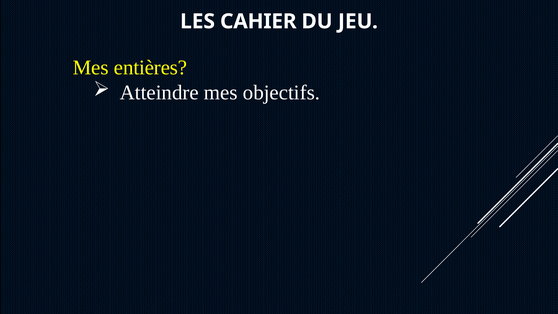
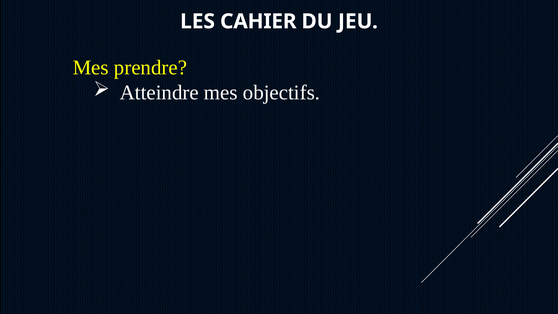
entières: entières -> prendre
